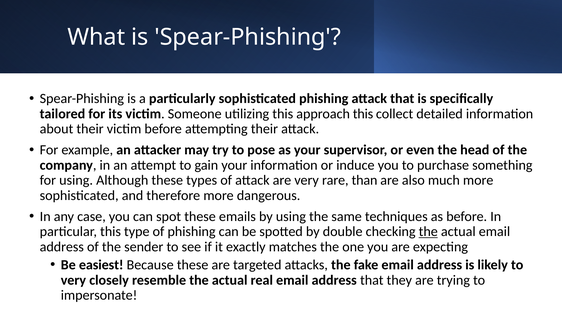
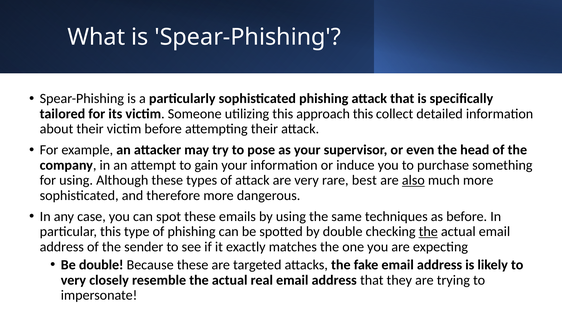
than: than -> best
also underline: none -> present
Be easiest: easiest -> double
